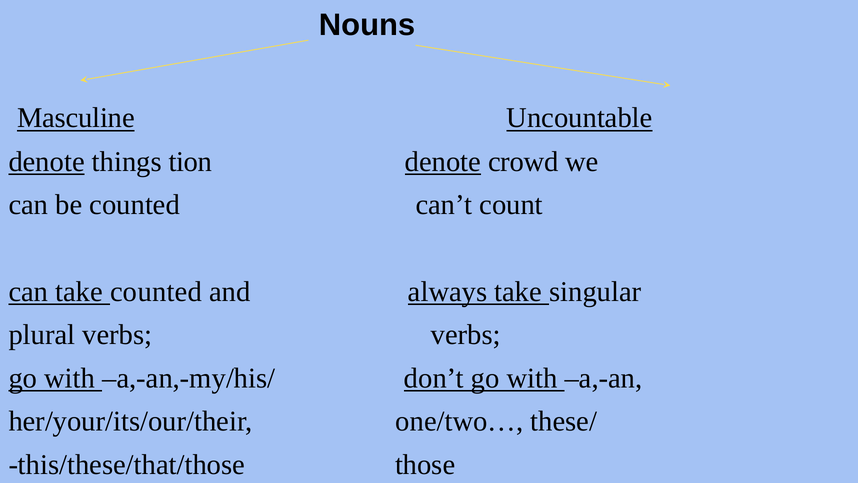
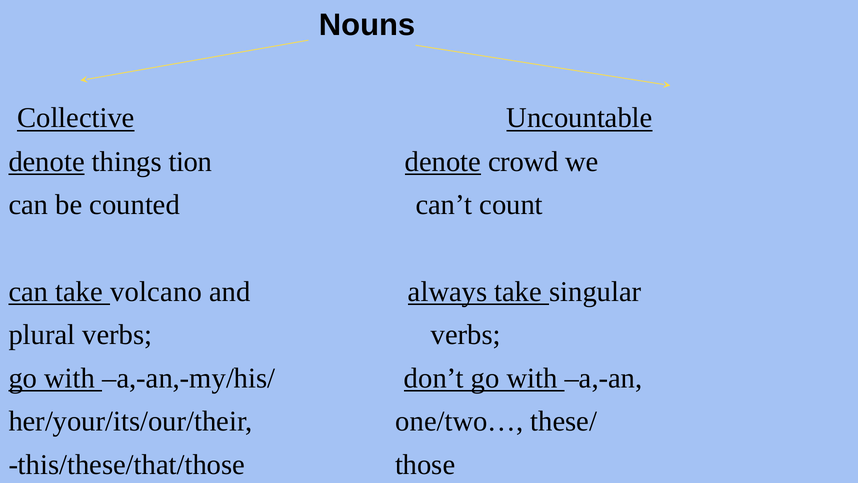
Masculine: Masculine -> Collective
take counted: counted -> volcano
